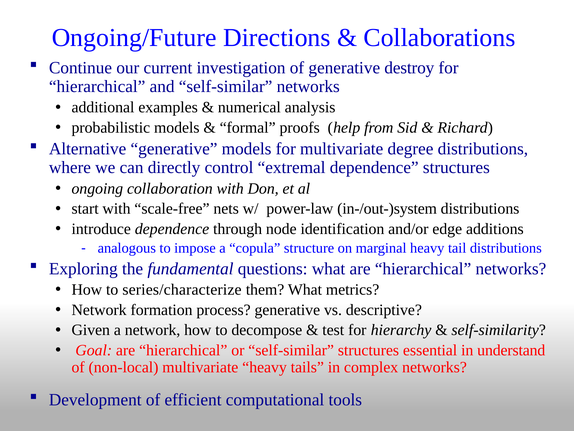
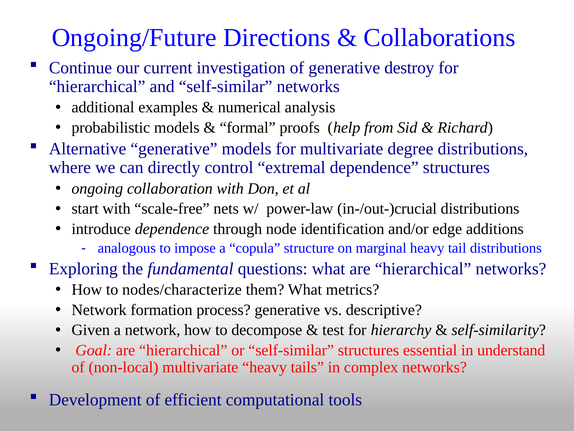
in-/out-)system: in-/out-)system -> in-/out-)crucial
series/characterize: series/characterize -> nodes/characterize
